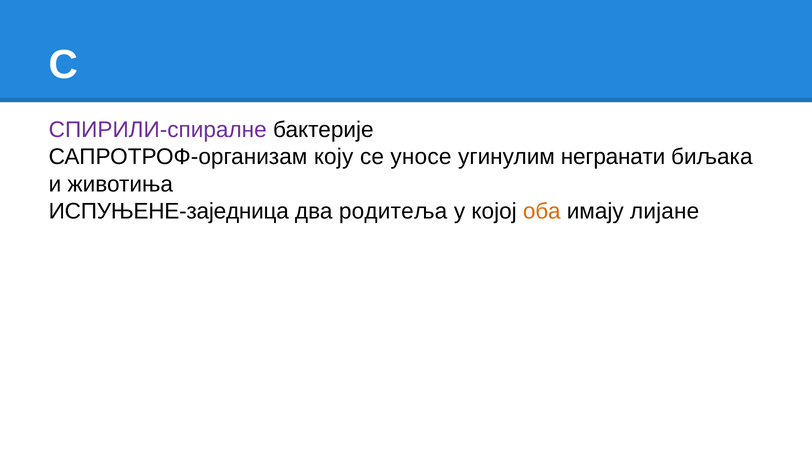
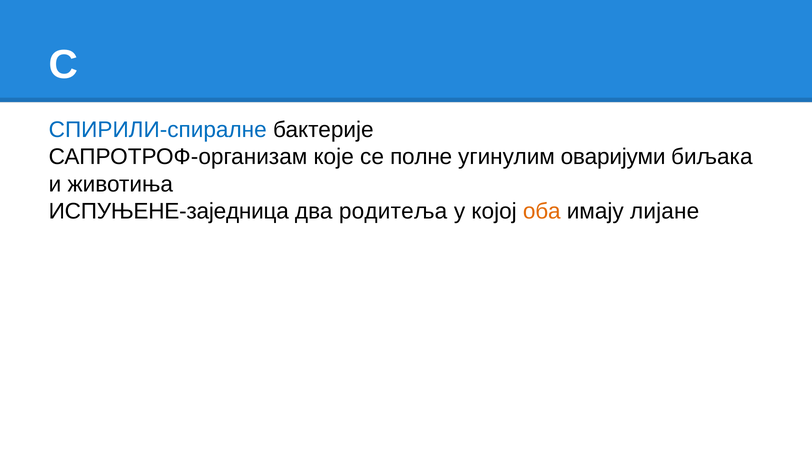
СПИРИЛИ-спиралне colour: purple -> blue
коју: коју -> које
уносе: уносе -> полне
негранати: негранати -> оваријуми
